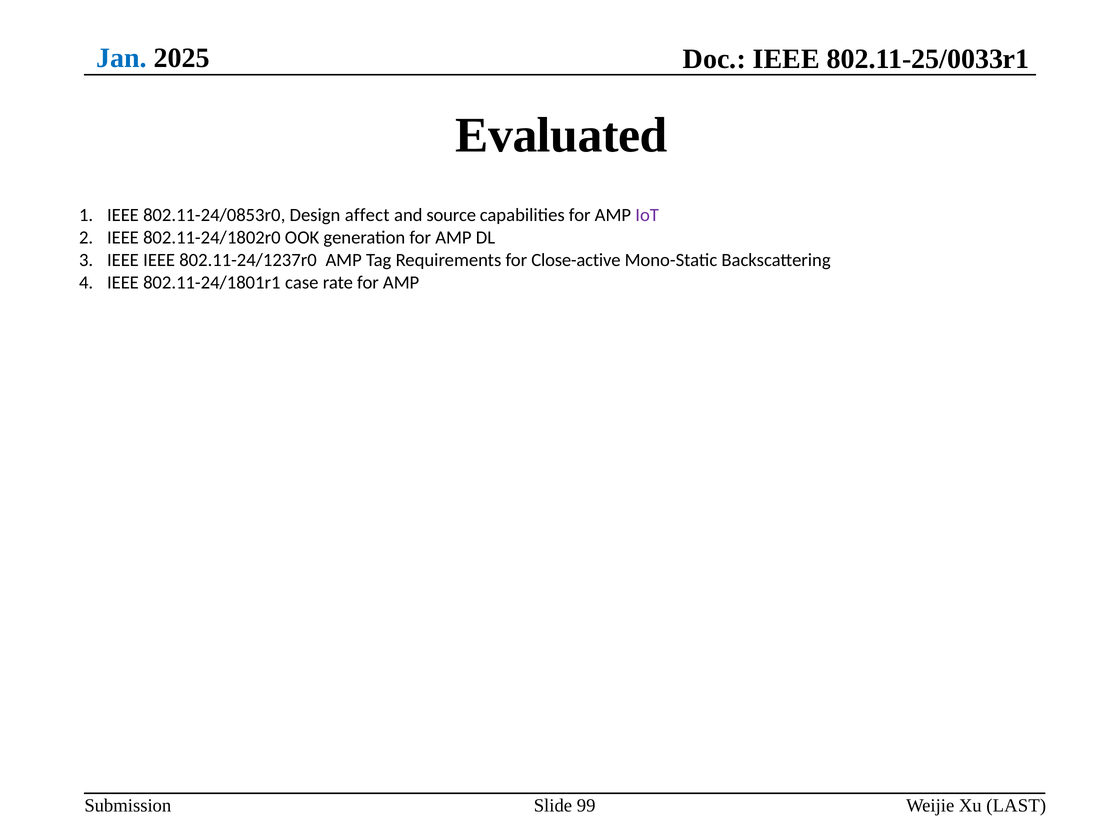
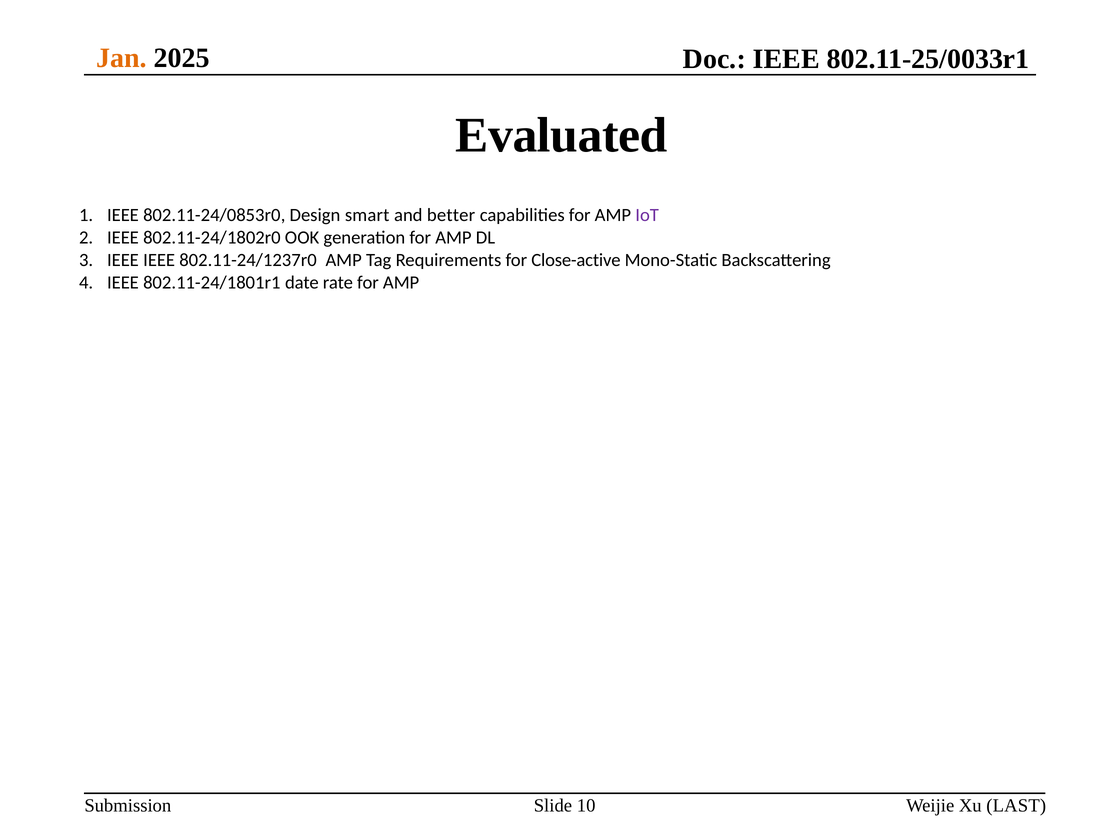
Jan colour: blue -> orange
affect: affect -> smart
source: source -> better
case: case -> date
99: 99 -> 10
